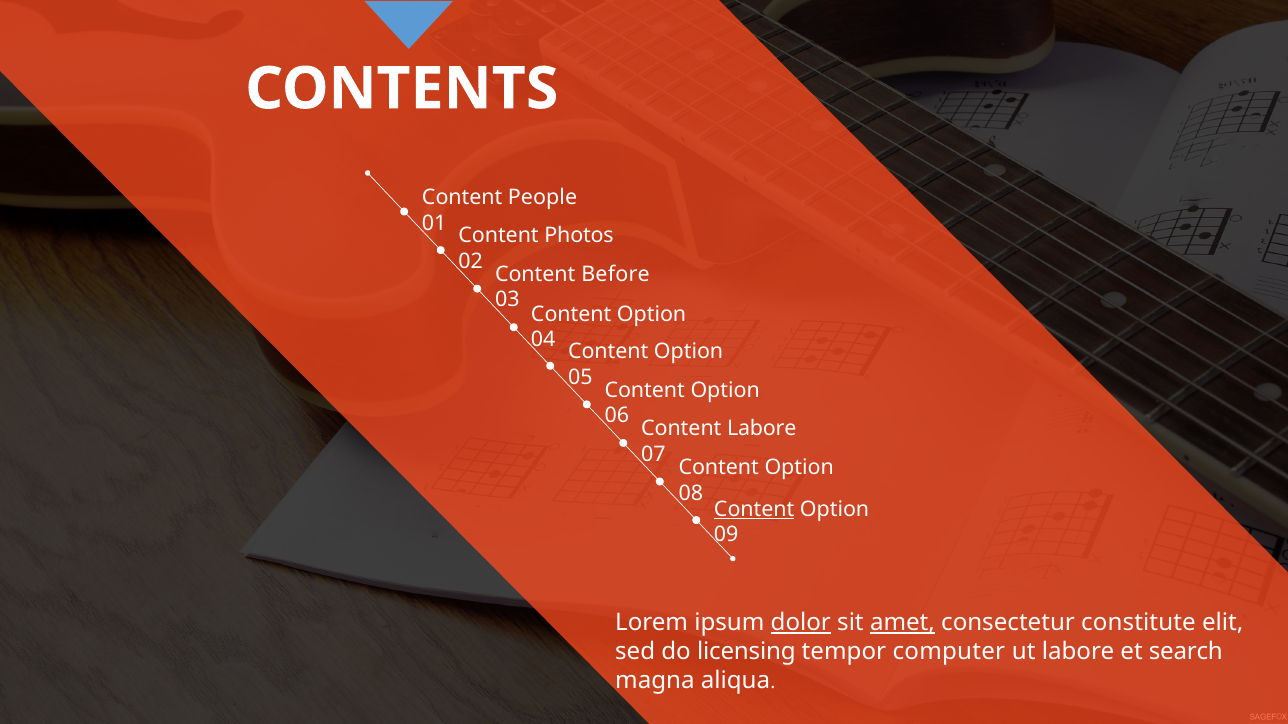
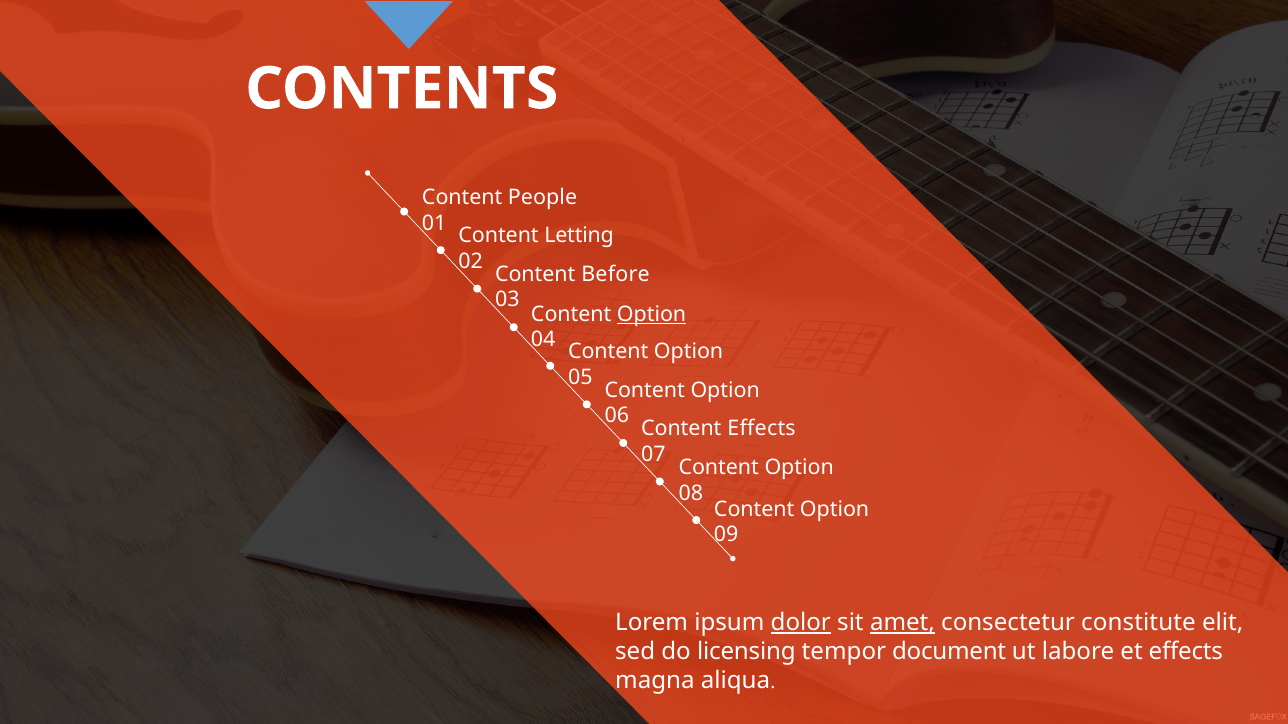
Photos: Photos -> Letting
Option at (652, 314) underline: none -> present
Content Labore: Labore -> Effects
Content at (754, 509) underline: present -> none
computer: computer -> document
et search: search -> effects
